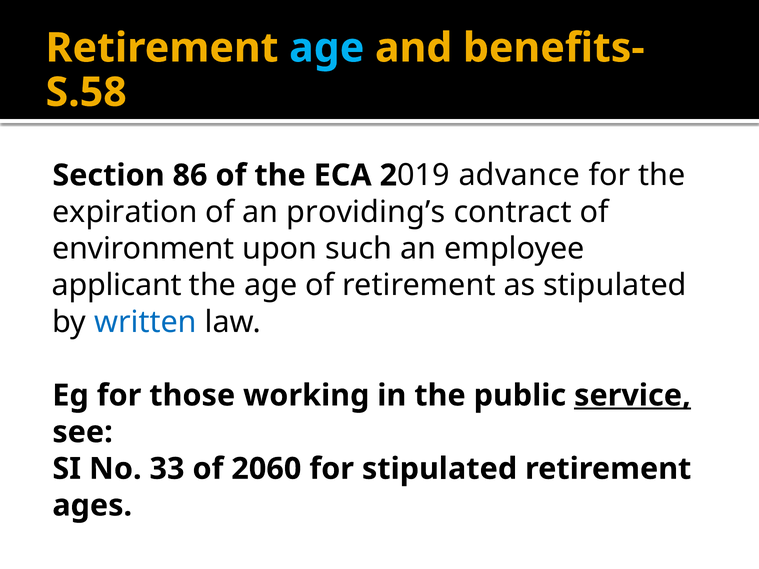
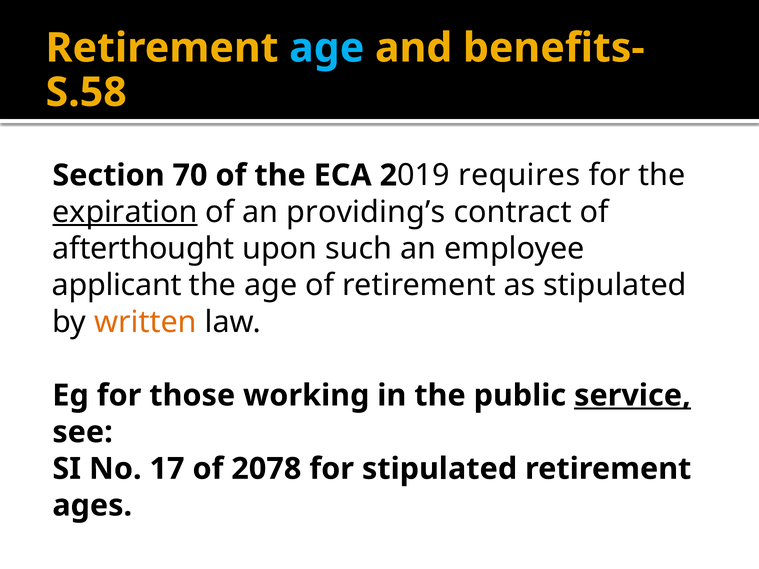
86: 86 -> 70
advance: advance -> requires
expiration underline: none -> present
environment: environment -> afterthought
written colour: blue -> orange
33: 33 -> 17
2060: 2060 -> 2078
